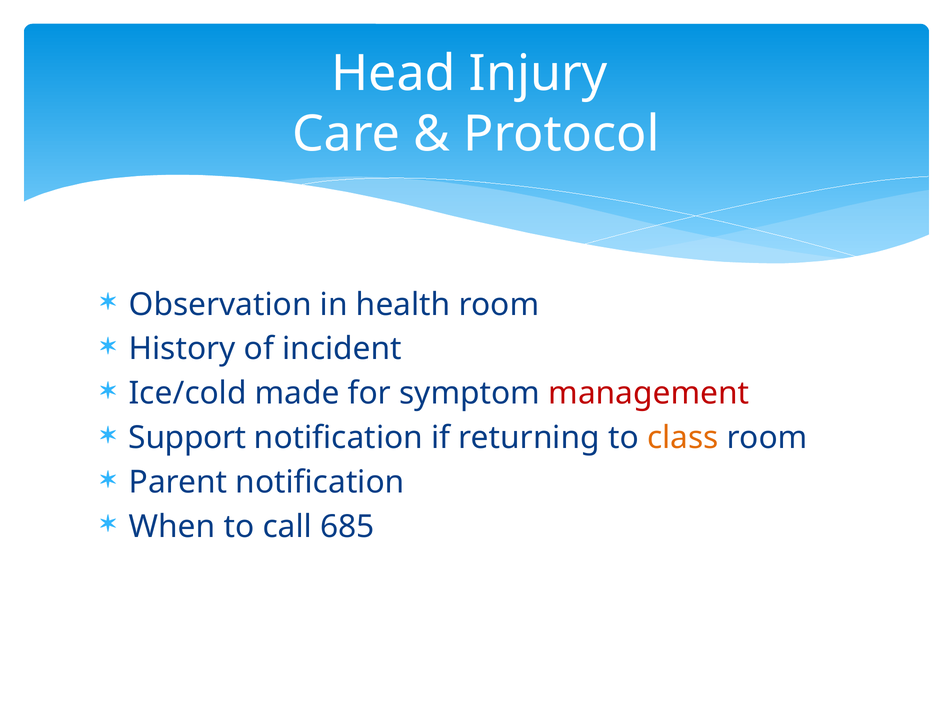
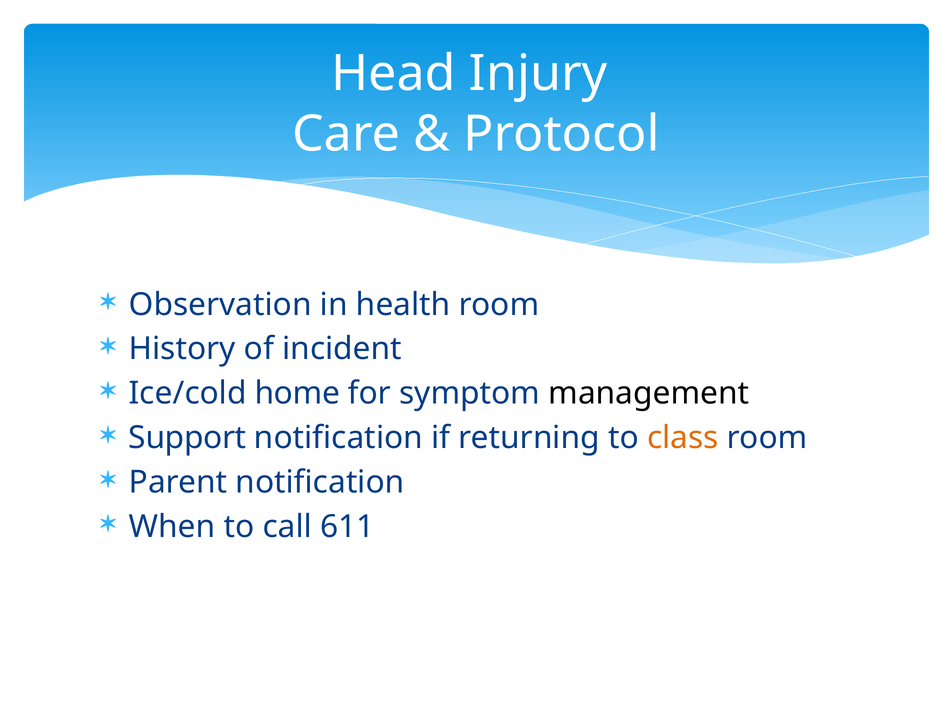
made: made -> home
management colour: red -> black
685: 685 -> 611
